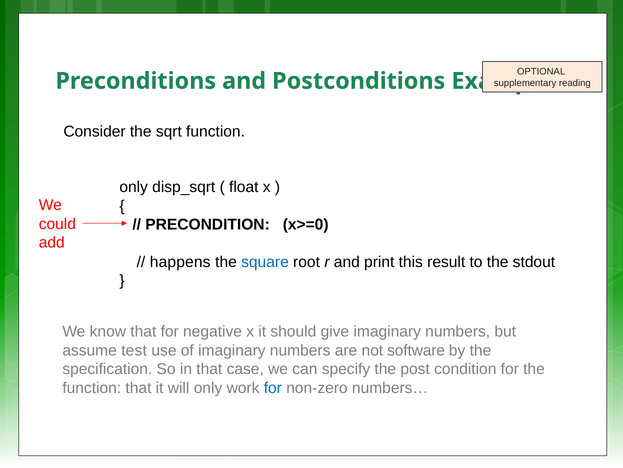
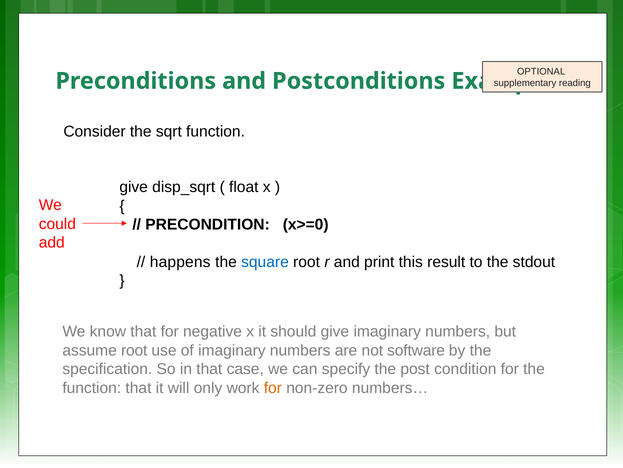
only at (134, 187): only -> give
assume test: test -> root
for at (273, 387) colour: blue -> orange
